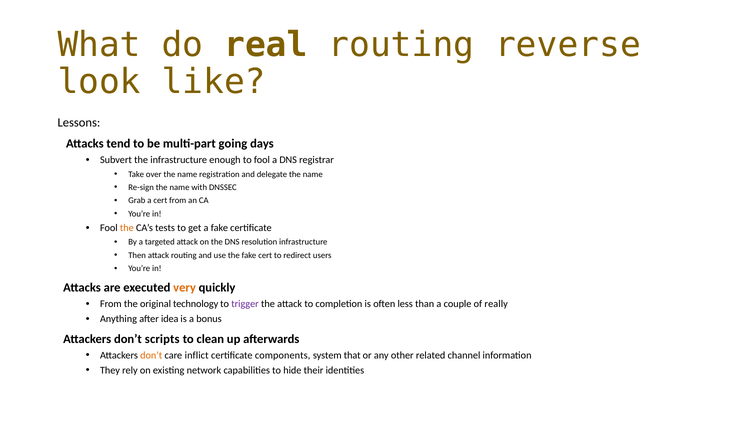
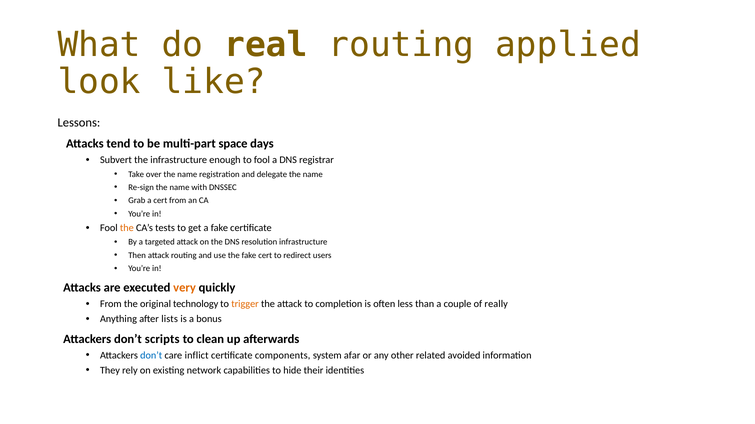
reverse: reverse -> applied
going: going -> space
trigger colour: purple -> orange
idea: idea -> lists
don’t at (151, 356) colour: orange -> blue
that: that -> afar
channel: channel -> avoided
